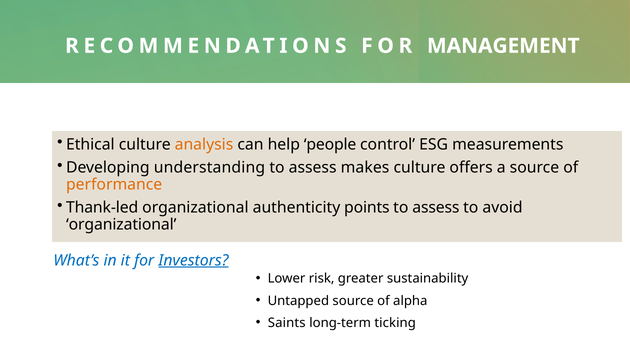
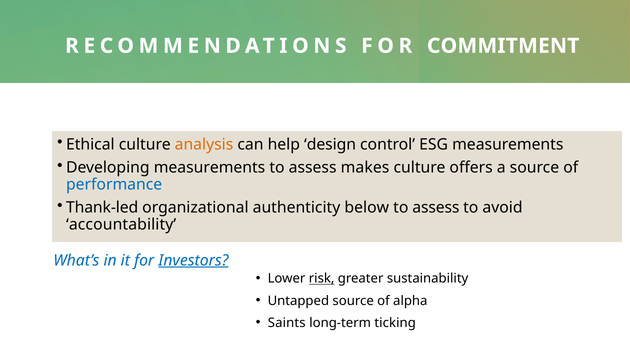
MANAGEMENT: MANAGEMENT -> COMMITMENT
people: people -> design
Developing understanding: understanding -> measurements
performance colour: orange -> blue
points: points -> below
organizational at (121, 225): organizational -> accountability
risk underline: none -> present
